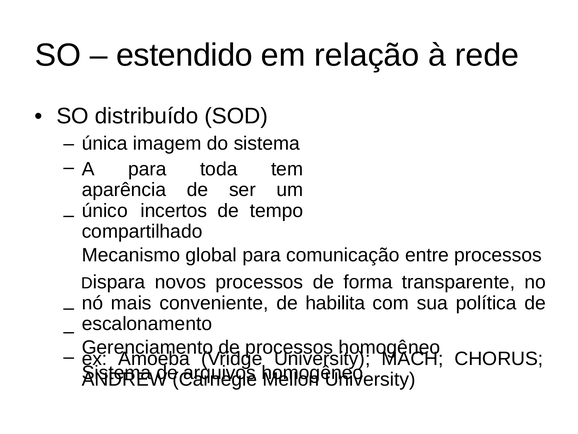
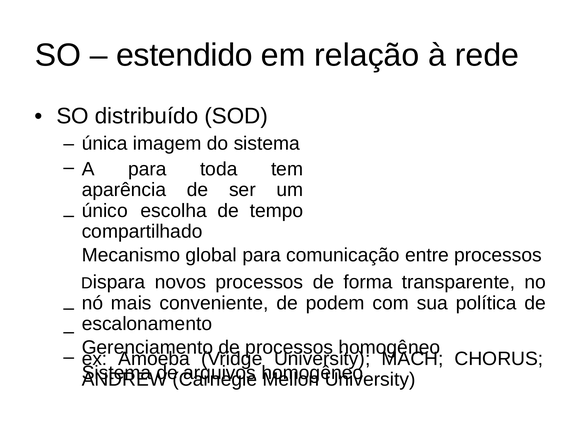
incertos: incertos -> escolha
habilita: habilita -> podem
